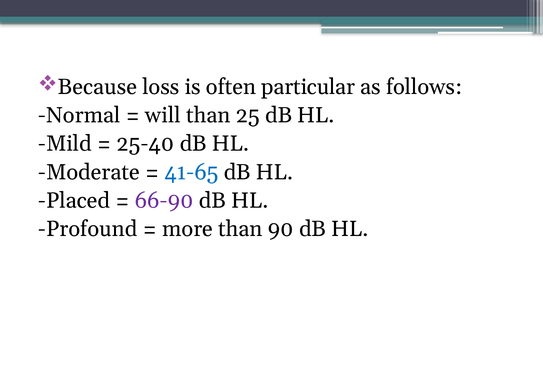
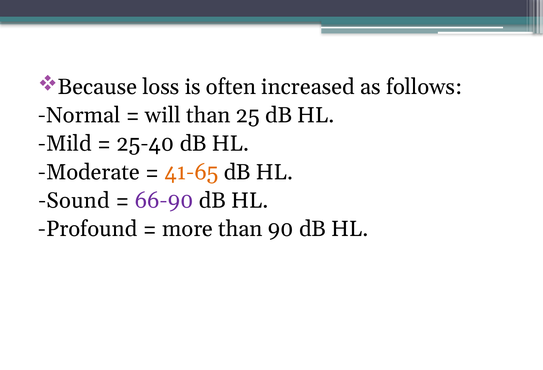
particular: particular -> increased
41-65 colour: blue -> orange
Placed: Placed -> Sound
